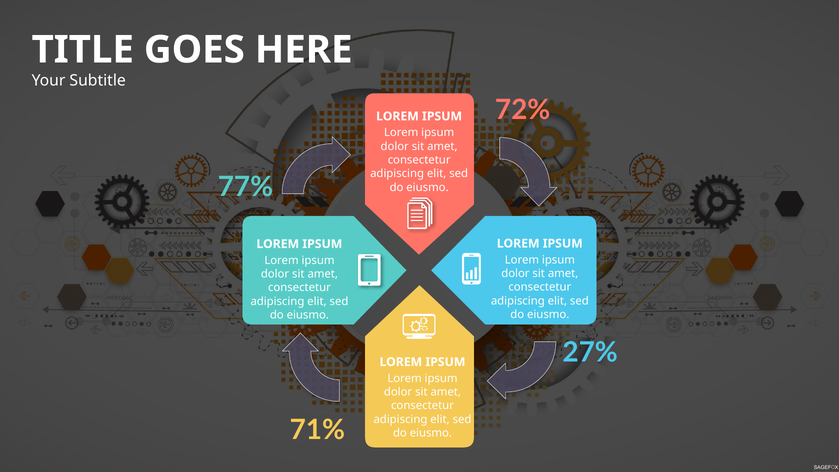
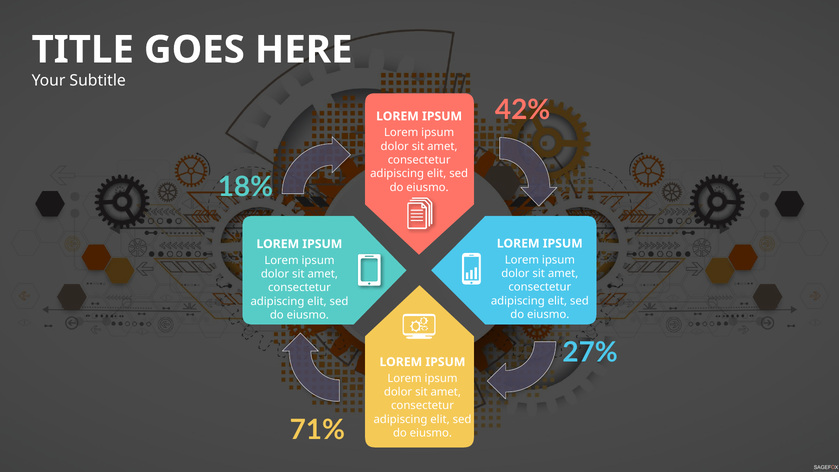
72%: 72% -> 42%
77%: 77% -> 18%
